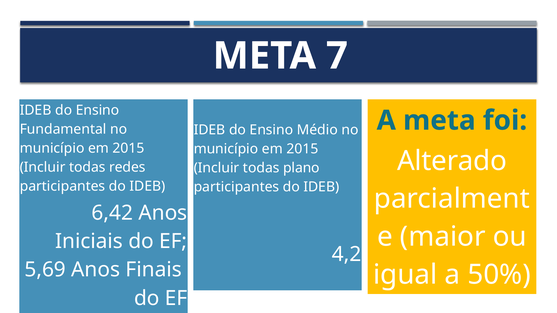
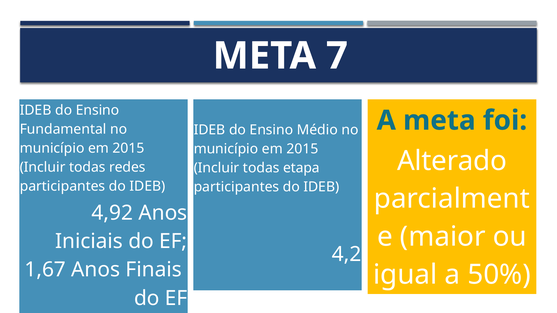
plano: plano -> etapa
6,42: 6,42 -> 4,92
5,69: 5,69 -> 1,67
